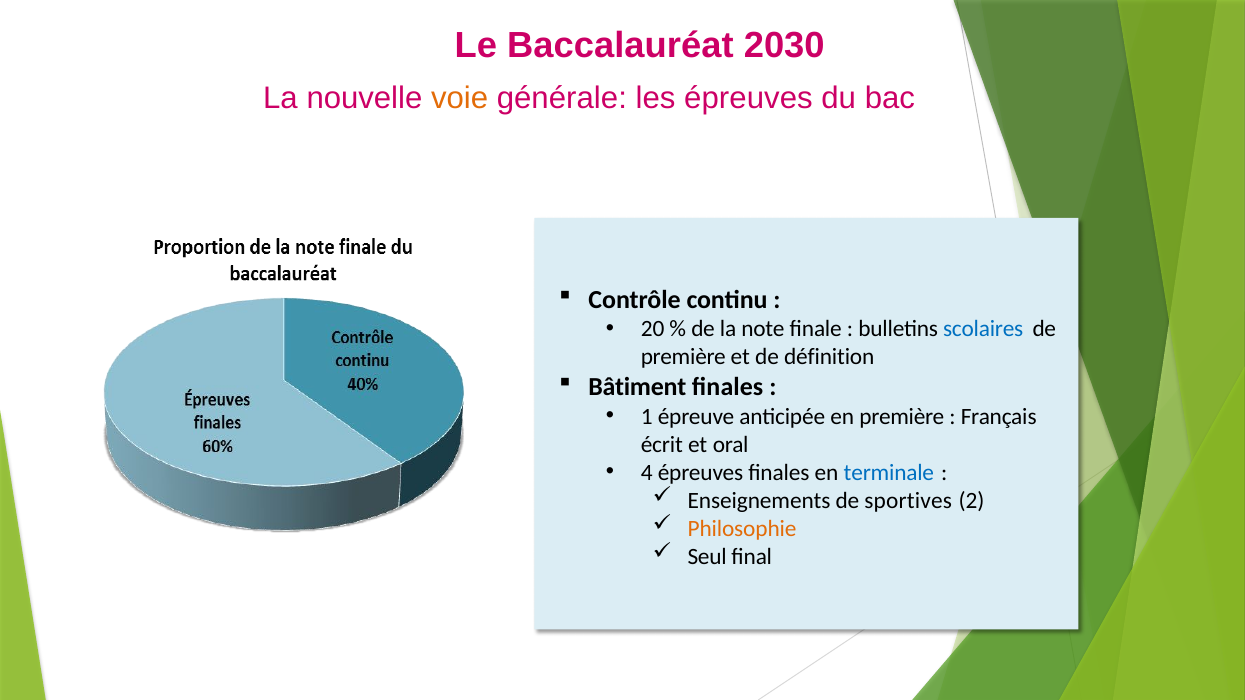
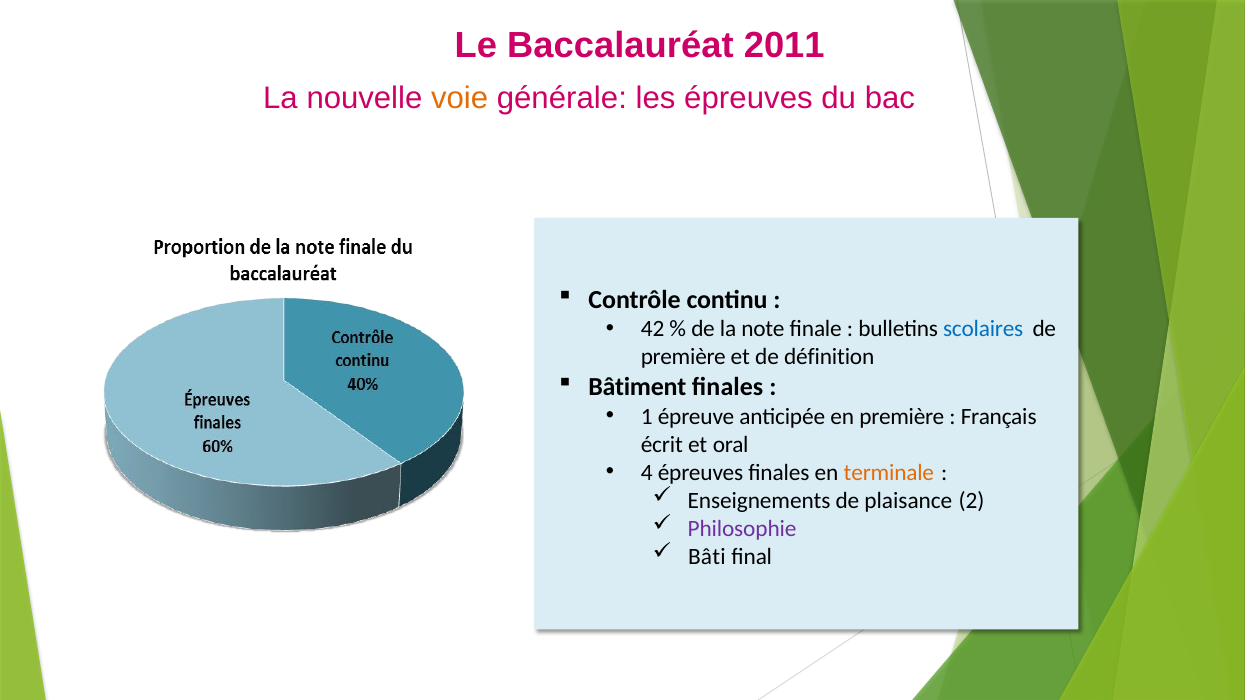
2030: 2030 -> 2011
20: 20 -> 42
terminale colour: blue -> orange
sportives: sportives -> plaisance
Philosophie colour: orange -> purple
Seul: Seul -> Bâti
